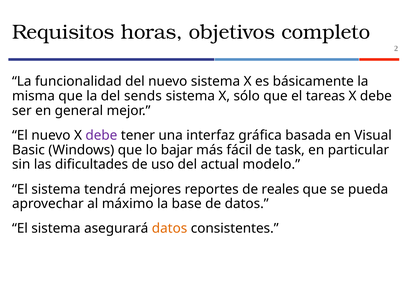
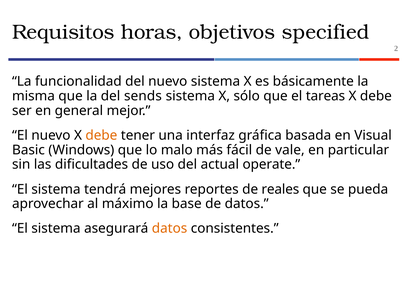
completo: completo -> specified
debe at (101, 136) colour: purple -> orange
bajar: bajar -> malo
task: task -> vale
modelo: modelo -> operate
